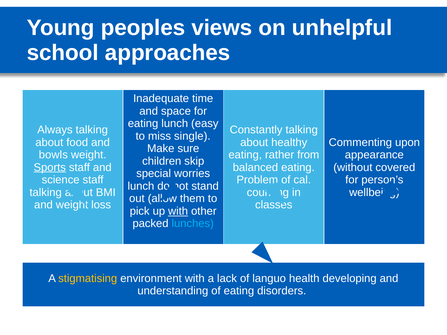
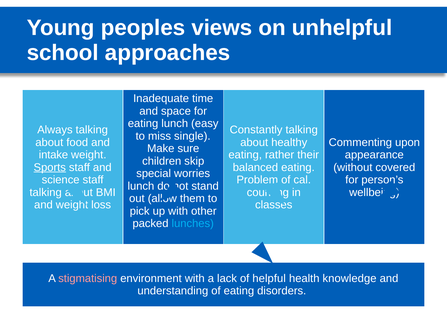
bowls: bowls -> intake
from: from -> their
with at (178, 211) underline: present -> none
stigmatising colour: yellow -> pink
languo: languo -> helpful
developing: developing -> knowledge
